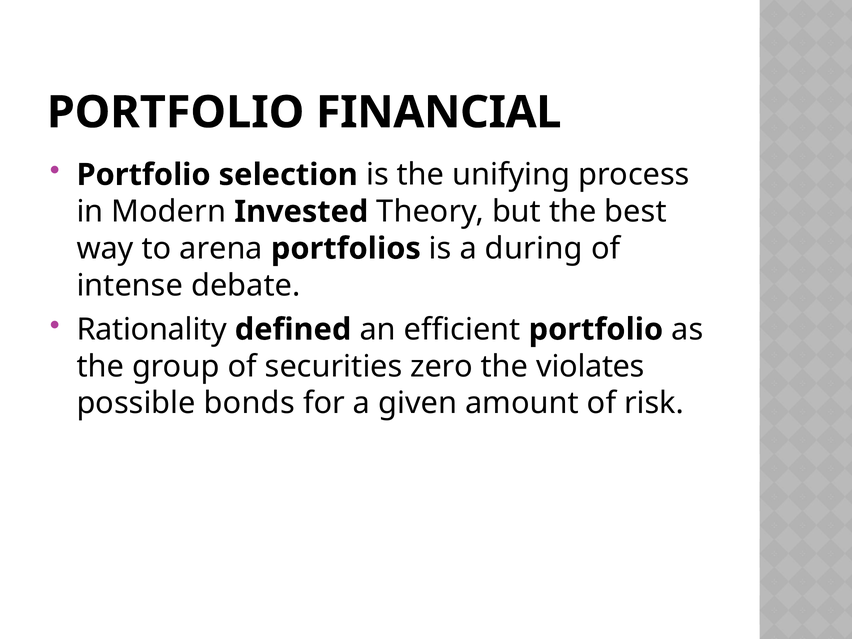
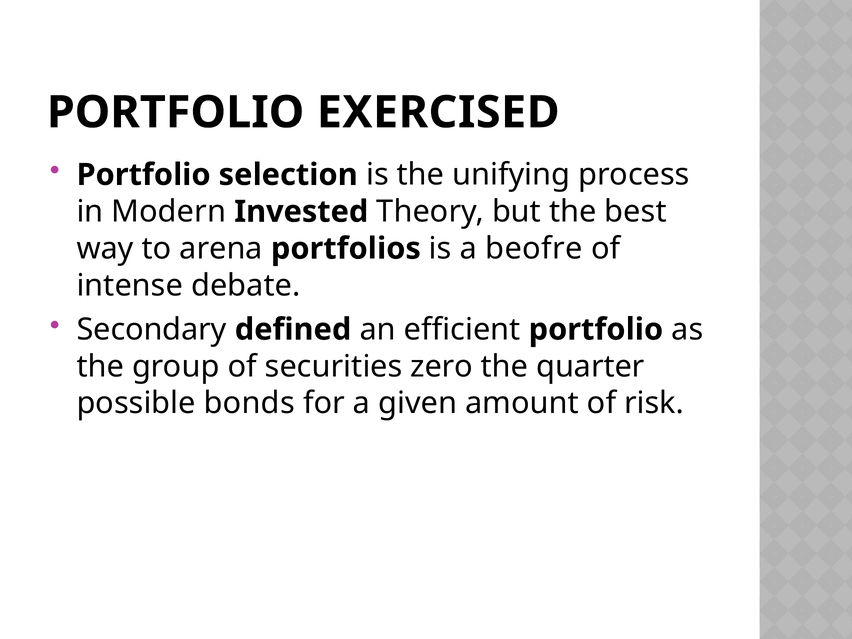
FINANCIAL: FINANCIAL -> EXERCISED
during: during -> beofre
Rationality: Rationality -> Secondary
violates: violates -> quarter
